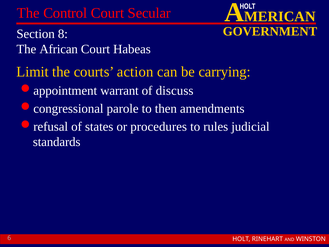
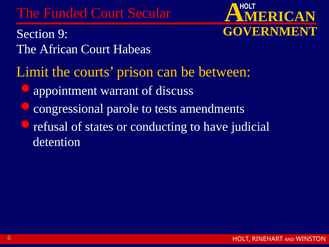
Control: Control -> Funded
8: 8 -> 9
action: action -> prison
carrying: carrying -> between
then: then -> tests
procedures: procedures -> conducting
rules: rules -> have
standards: standards -> detention
